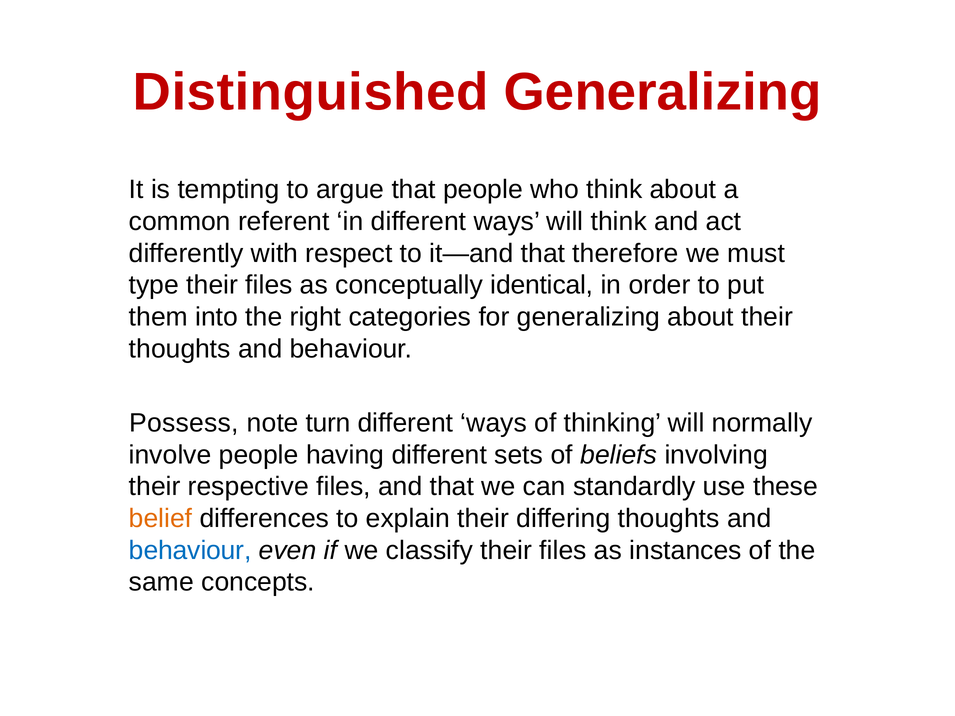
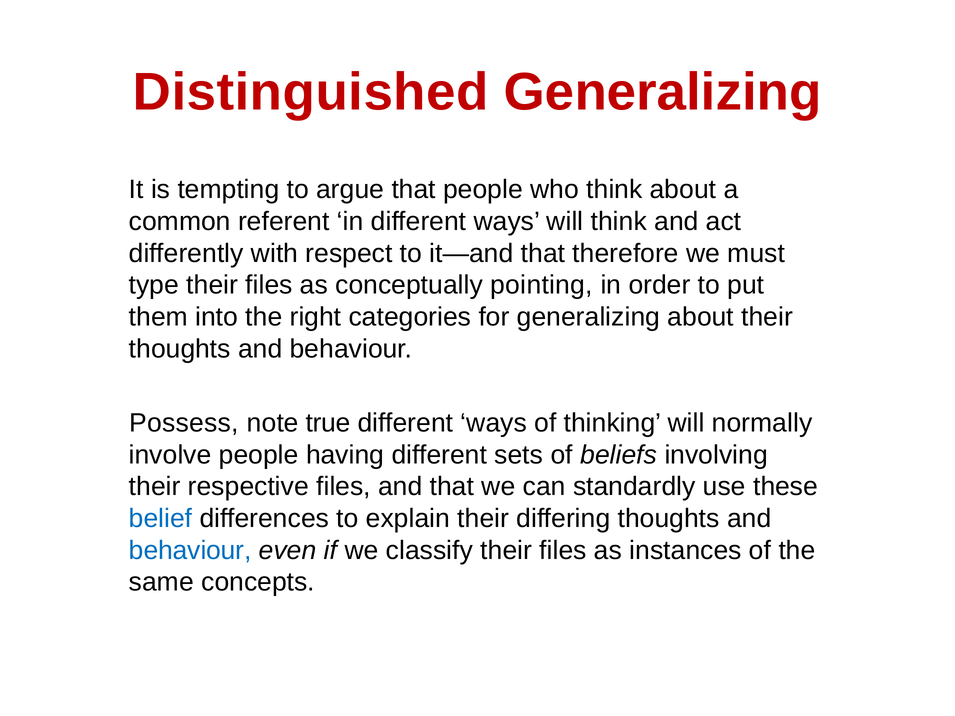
identical: identical -> pointing
turn: turn -> true
belief colour: orange -> blue
